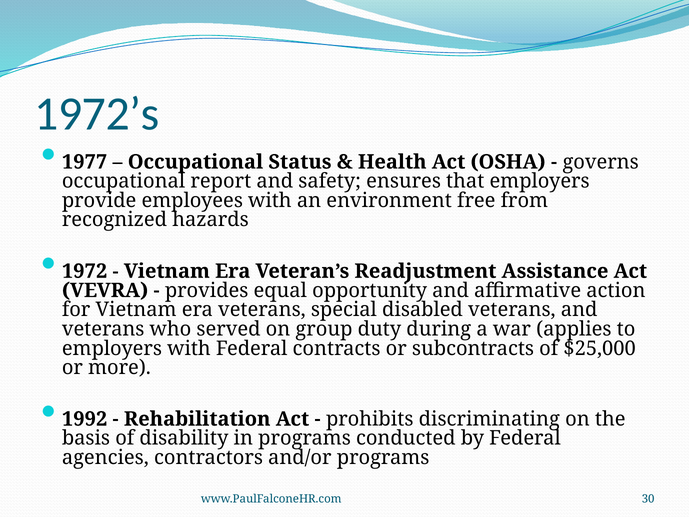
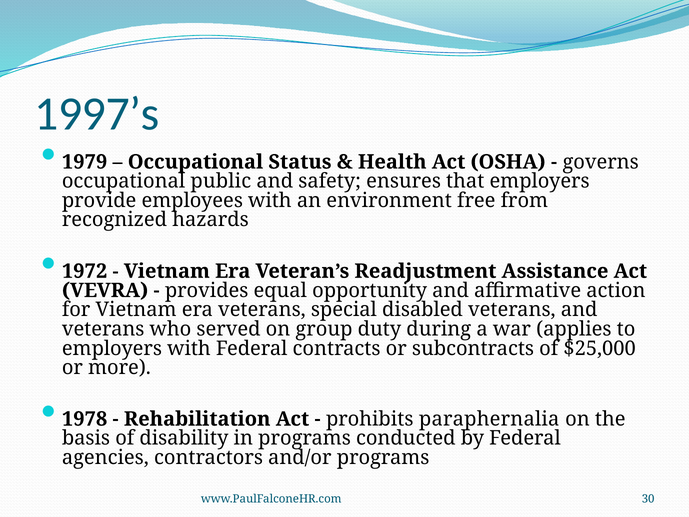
1972’s: 1972’s -> 1997’s
1977: 1977 -> 1979
report: report -> public
1992: 1992 -> 1978
discriminating: discriminating -> paraphernalia
